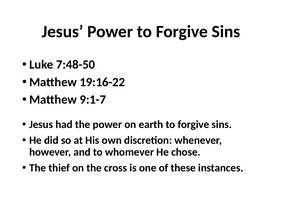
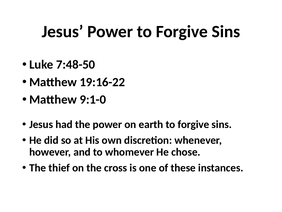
9:1-7: 9:1-7 -> 9:1-0
